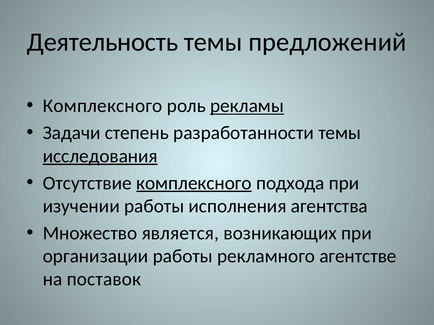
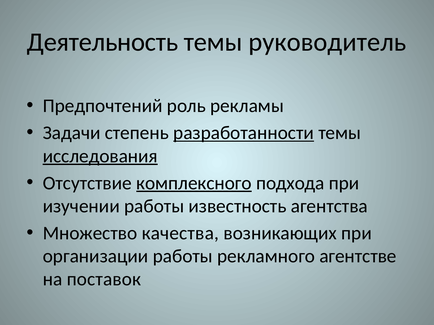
предложений: предложений -> руководитель
Комплексного at (103, 106): Комплексного -> Предпочтений
рекламы underline: present -> none
разработанности underline: none -> present
исполнения: исполнения -> известность
является: является -> качества
